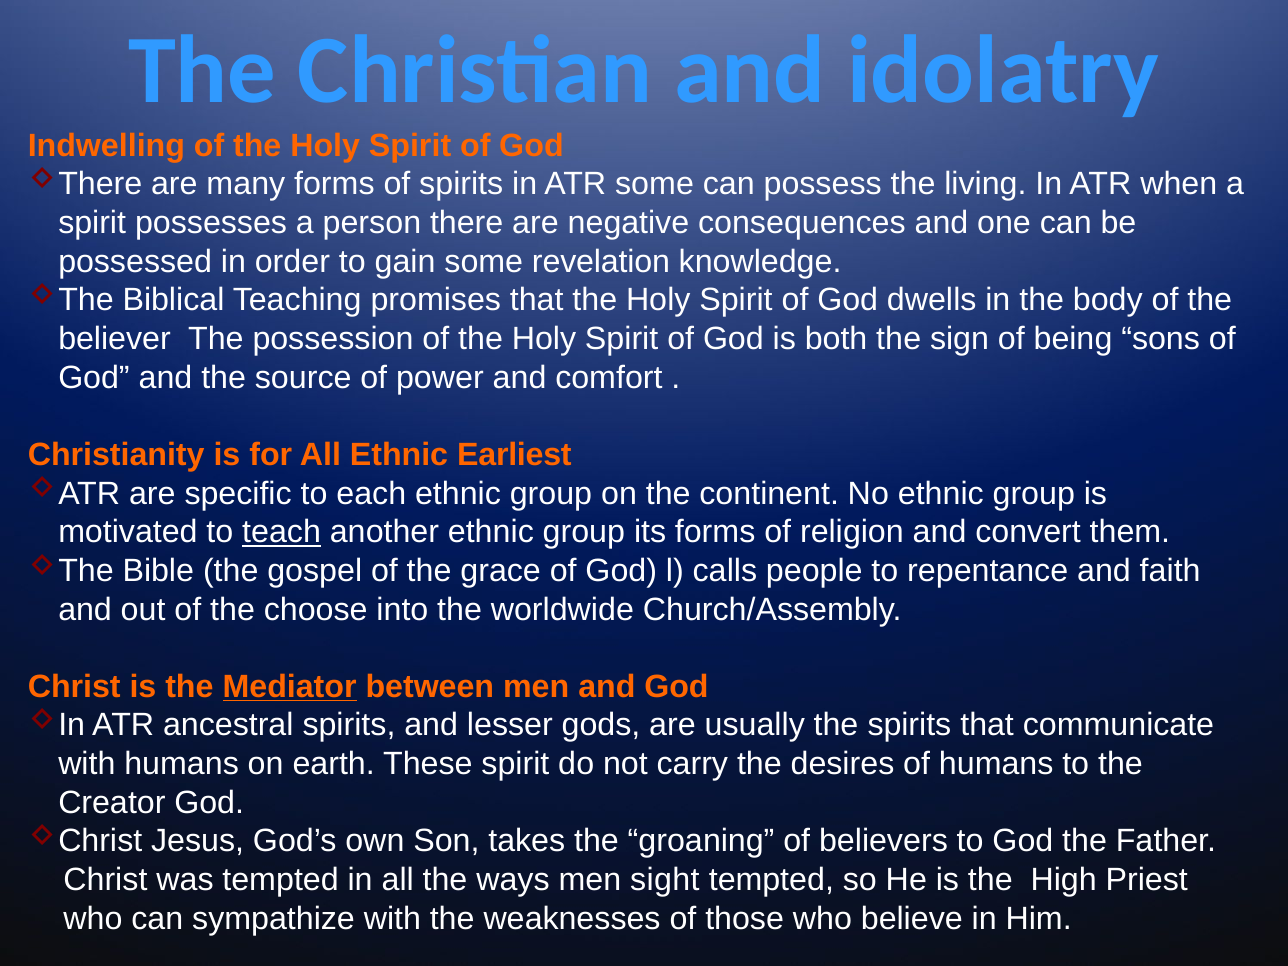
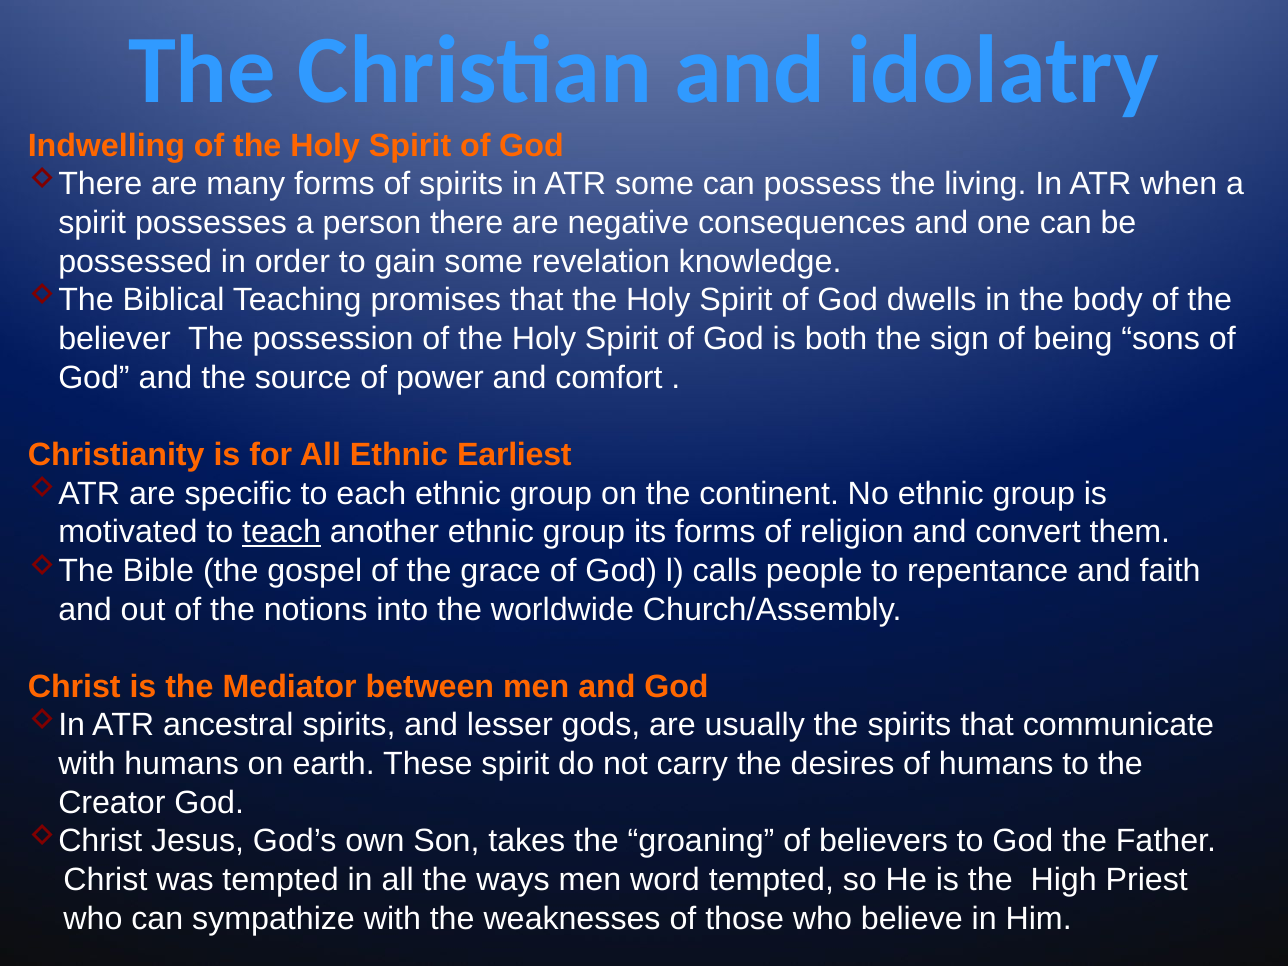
choose: choose -> notions
Mediator underline: present -> none
sight: sight -> word
